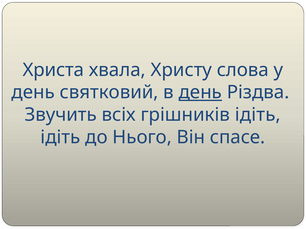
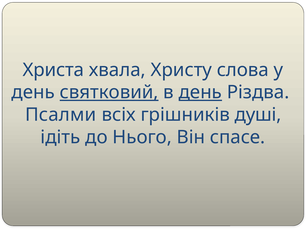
святковий underline: none -> present
Звучить: Звучить -> Псалми
грішників ідіть: ідіть -> душі
